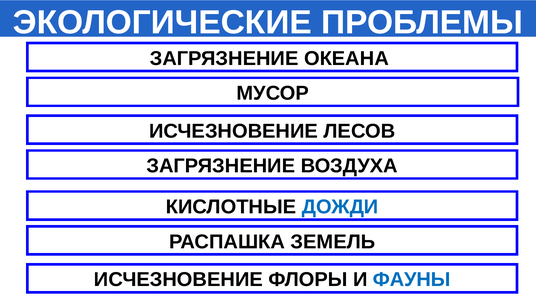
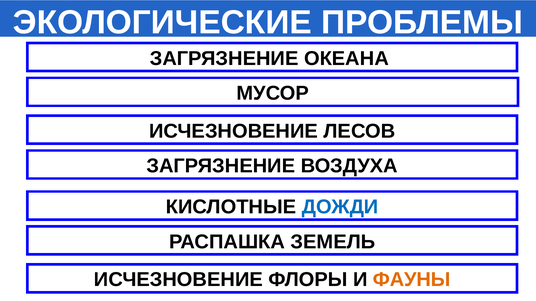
ФАУНЫ colour: blue -> orange
